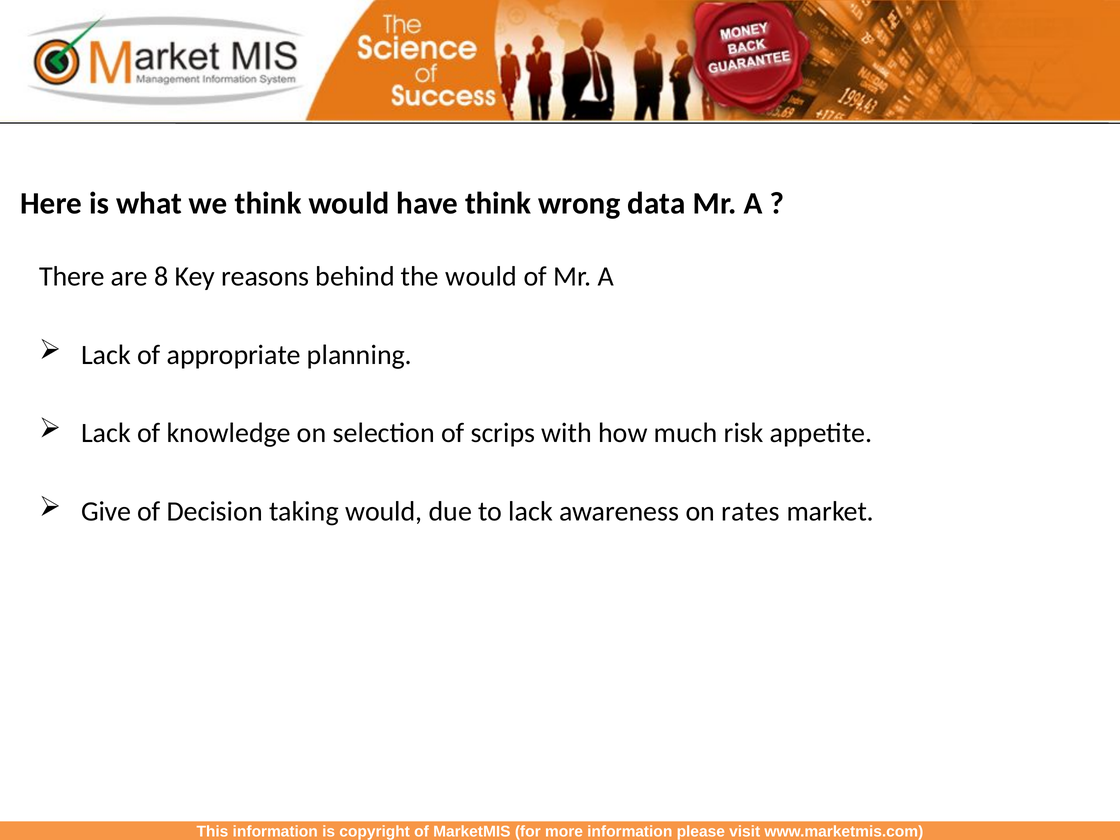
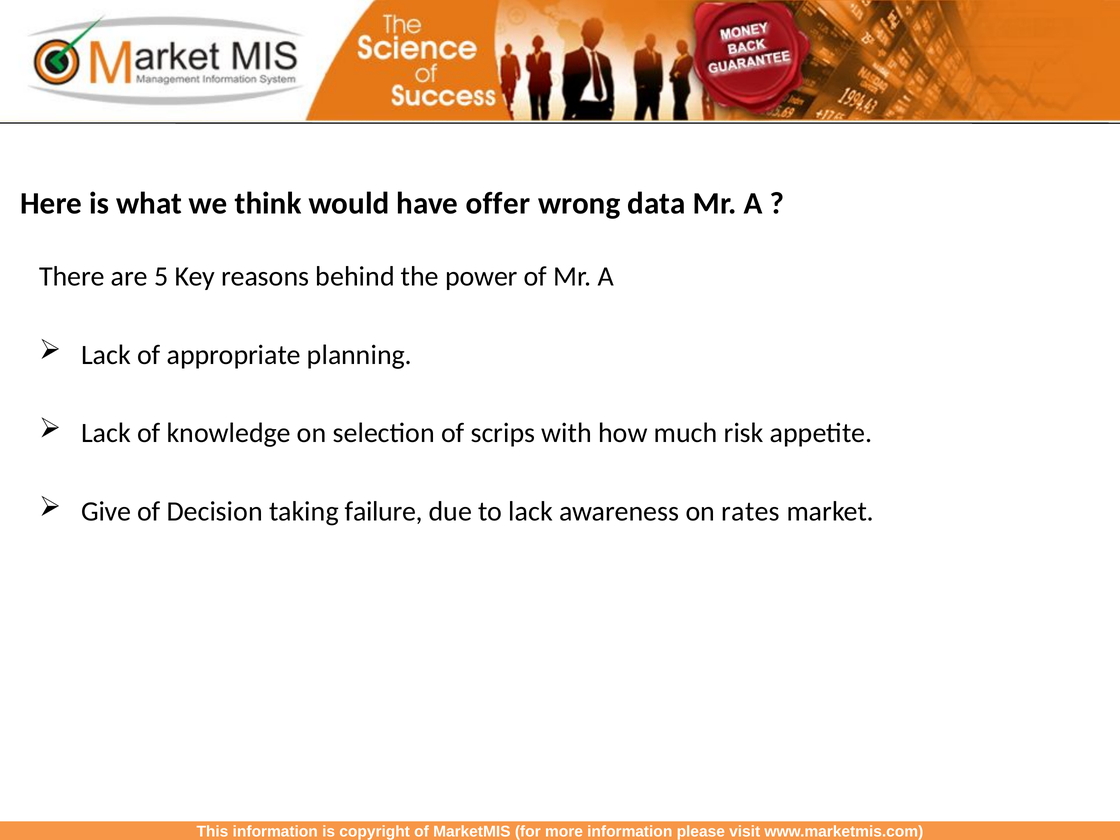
have think: think -> offer
8: 8 -> 5
the would: would -> power
taking would: would -> failure
